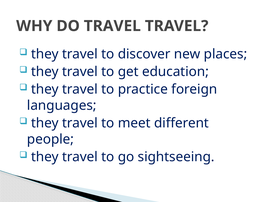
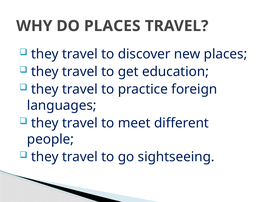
DO TRAVEL: TRAVEL -> PLACES
